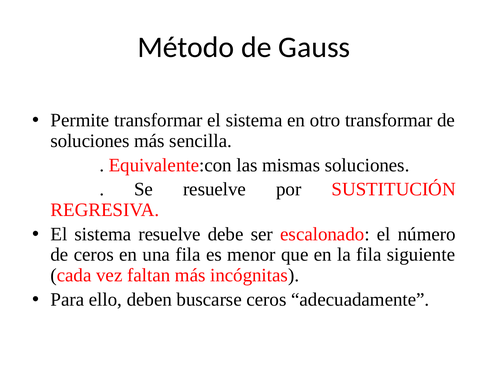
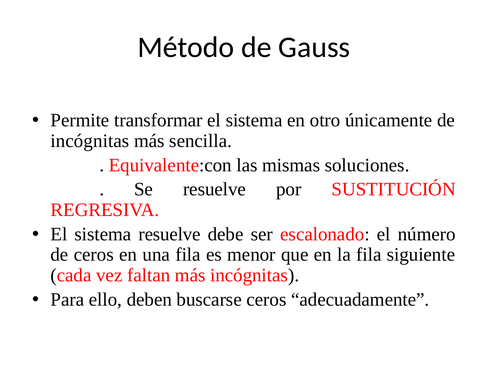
otro transformar: transformar -> únicamente
soluciones at (90, 141): soluciones -> incógnitas
